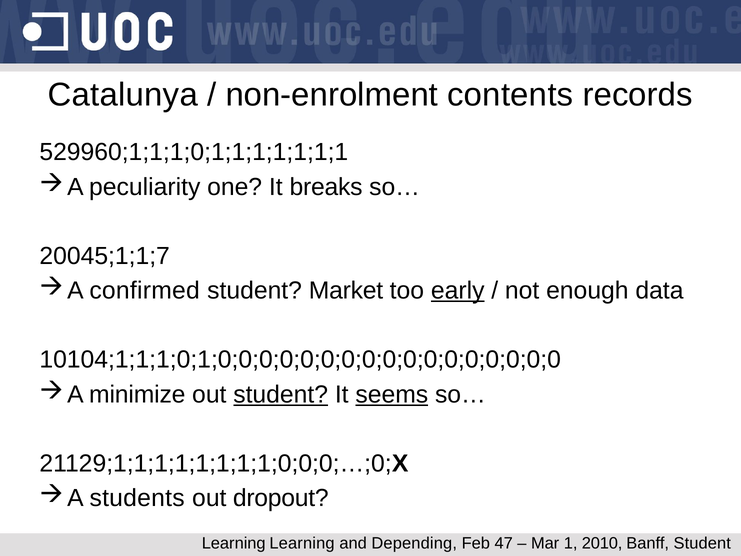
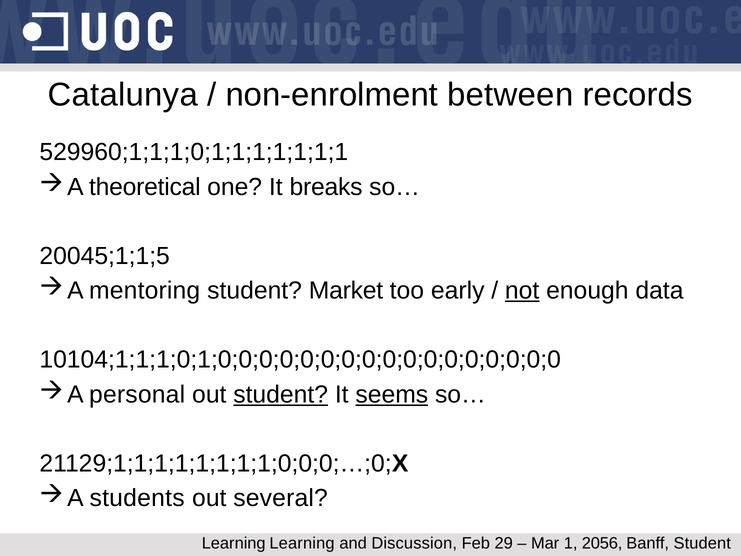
contents: contents -> between
peculiarity: peculiarity -> theoretical
20045;1;1;7: 20045;1;1;7 -> 20045;1;1;5
confirmed: confirmed -> mentoring
early underline: present -> none
not underline: none -> present
minimize: minimize -> personal
dropout: dropout -> several
Depending: Depending -> Discussion
47: 47 -> 29
2010: 2010 -> 2056
